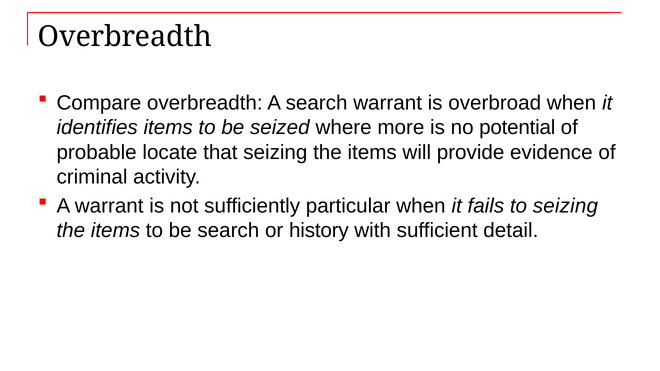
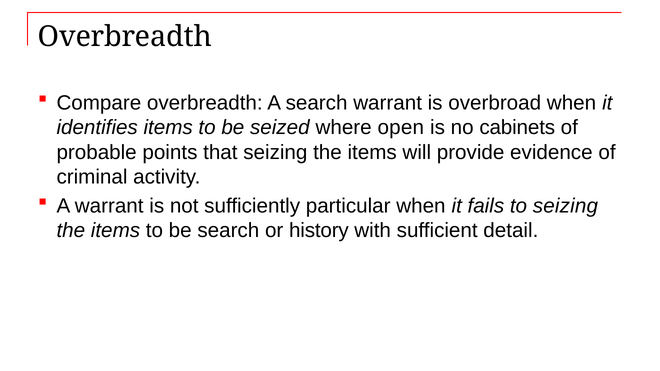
more: more -> open
potential: potential -> cabinets
locate: locate -> points
